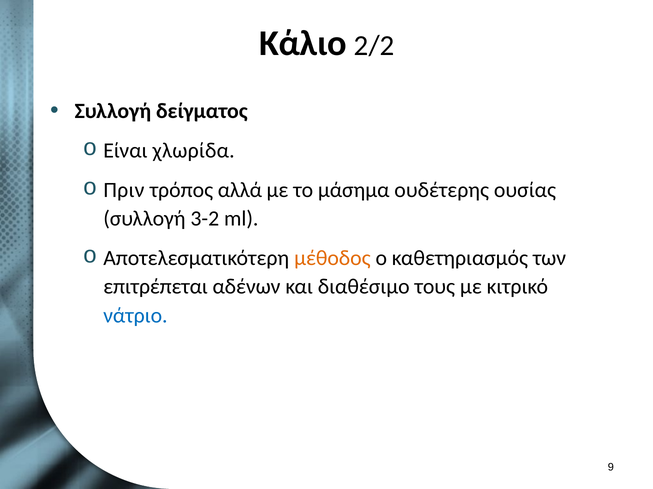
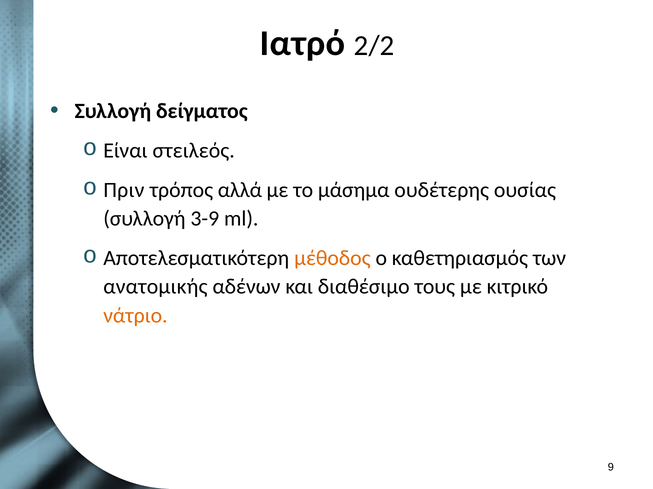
Κάλιο: Κάλιο -> Ιατρό
χλωρίδα: χλωρίδα -> στειλεός
3-2: 3-2 -> 3-9
επιτρέπεται: επιτρέπεται -> ανατομικής
νάτριο colour: blue -> orange
